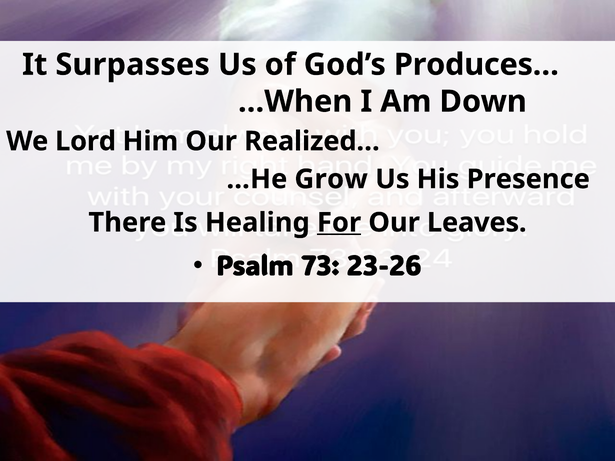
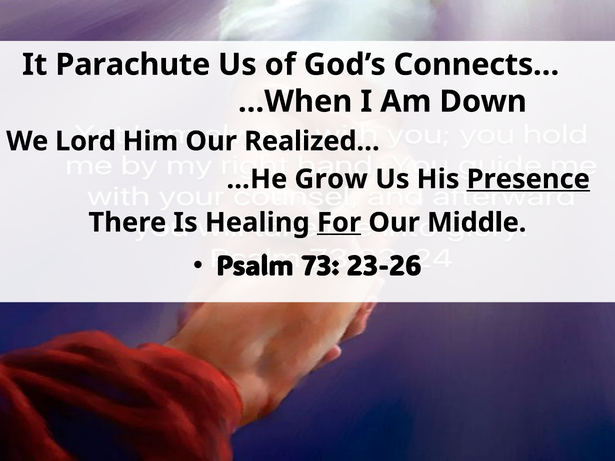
Surpasses: Surpasses -> Parachute
Produces…: Produces… -> Connects…
Presence underline: none -> present
Leaves: Leaves -> Middle
